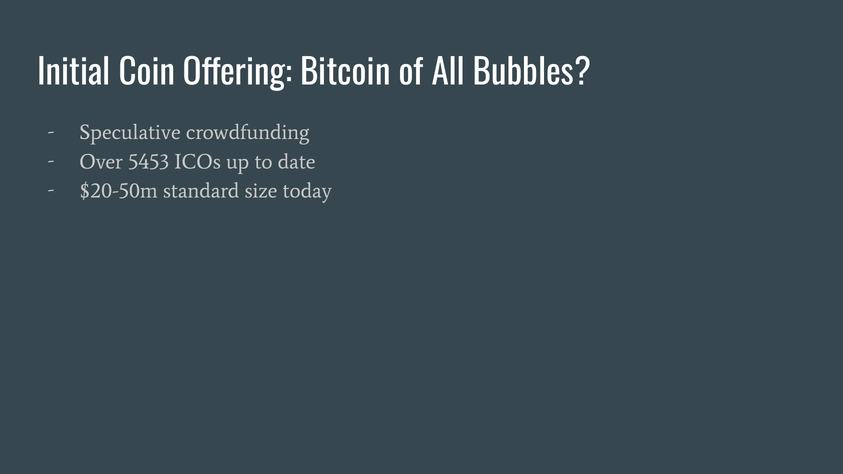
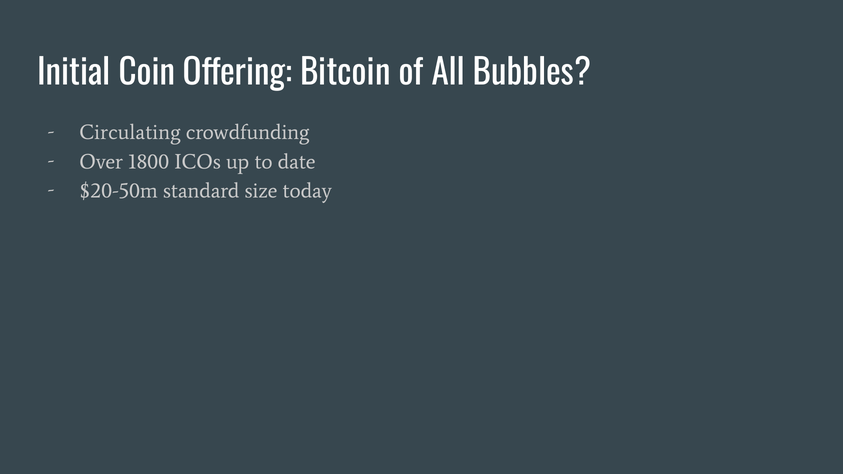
Speculative: Speculative -> Circulating
5453: 5453 -> 1800
